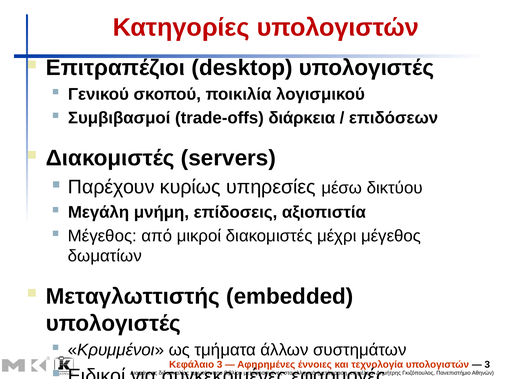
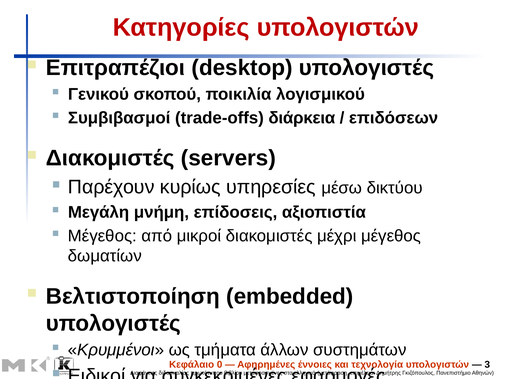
Μεταγλωττιστής: Μεταγλωττιστής -> Βελτιστοποίηση
Κεφάλαιο 3: 3 -> 0
